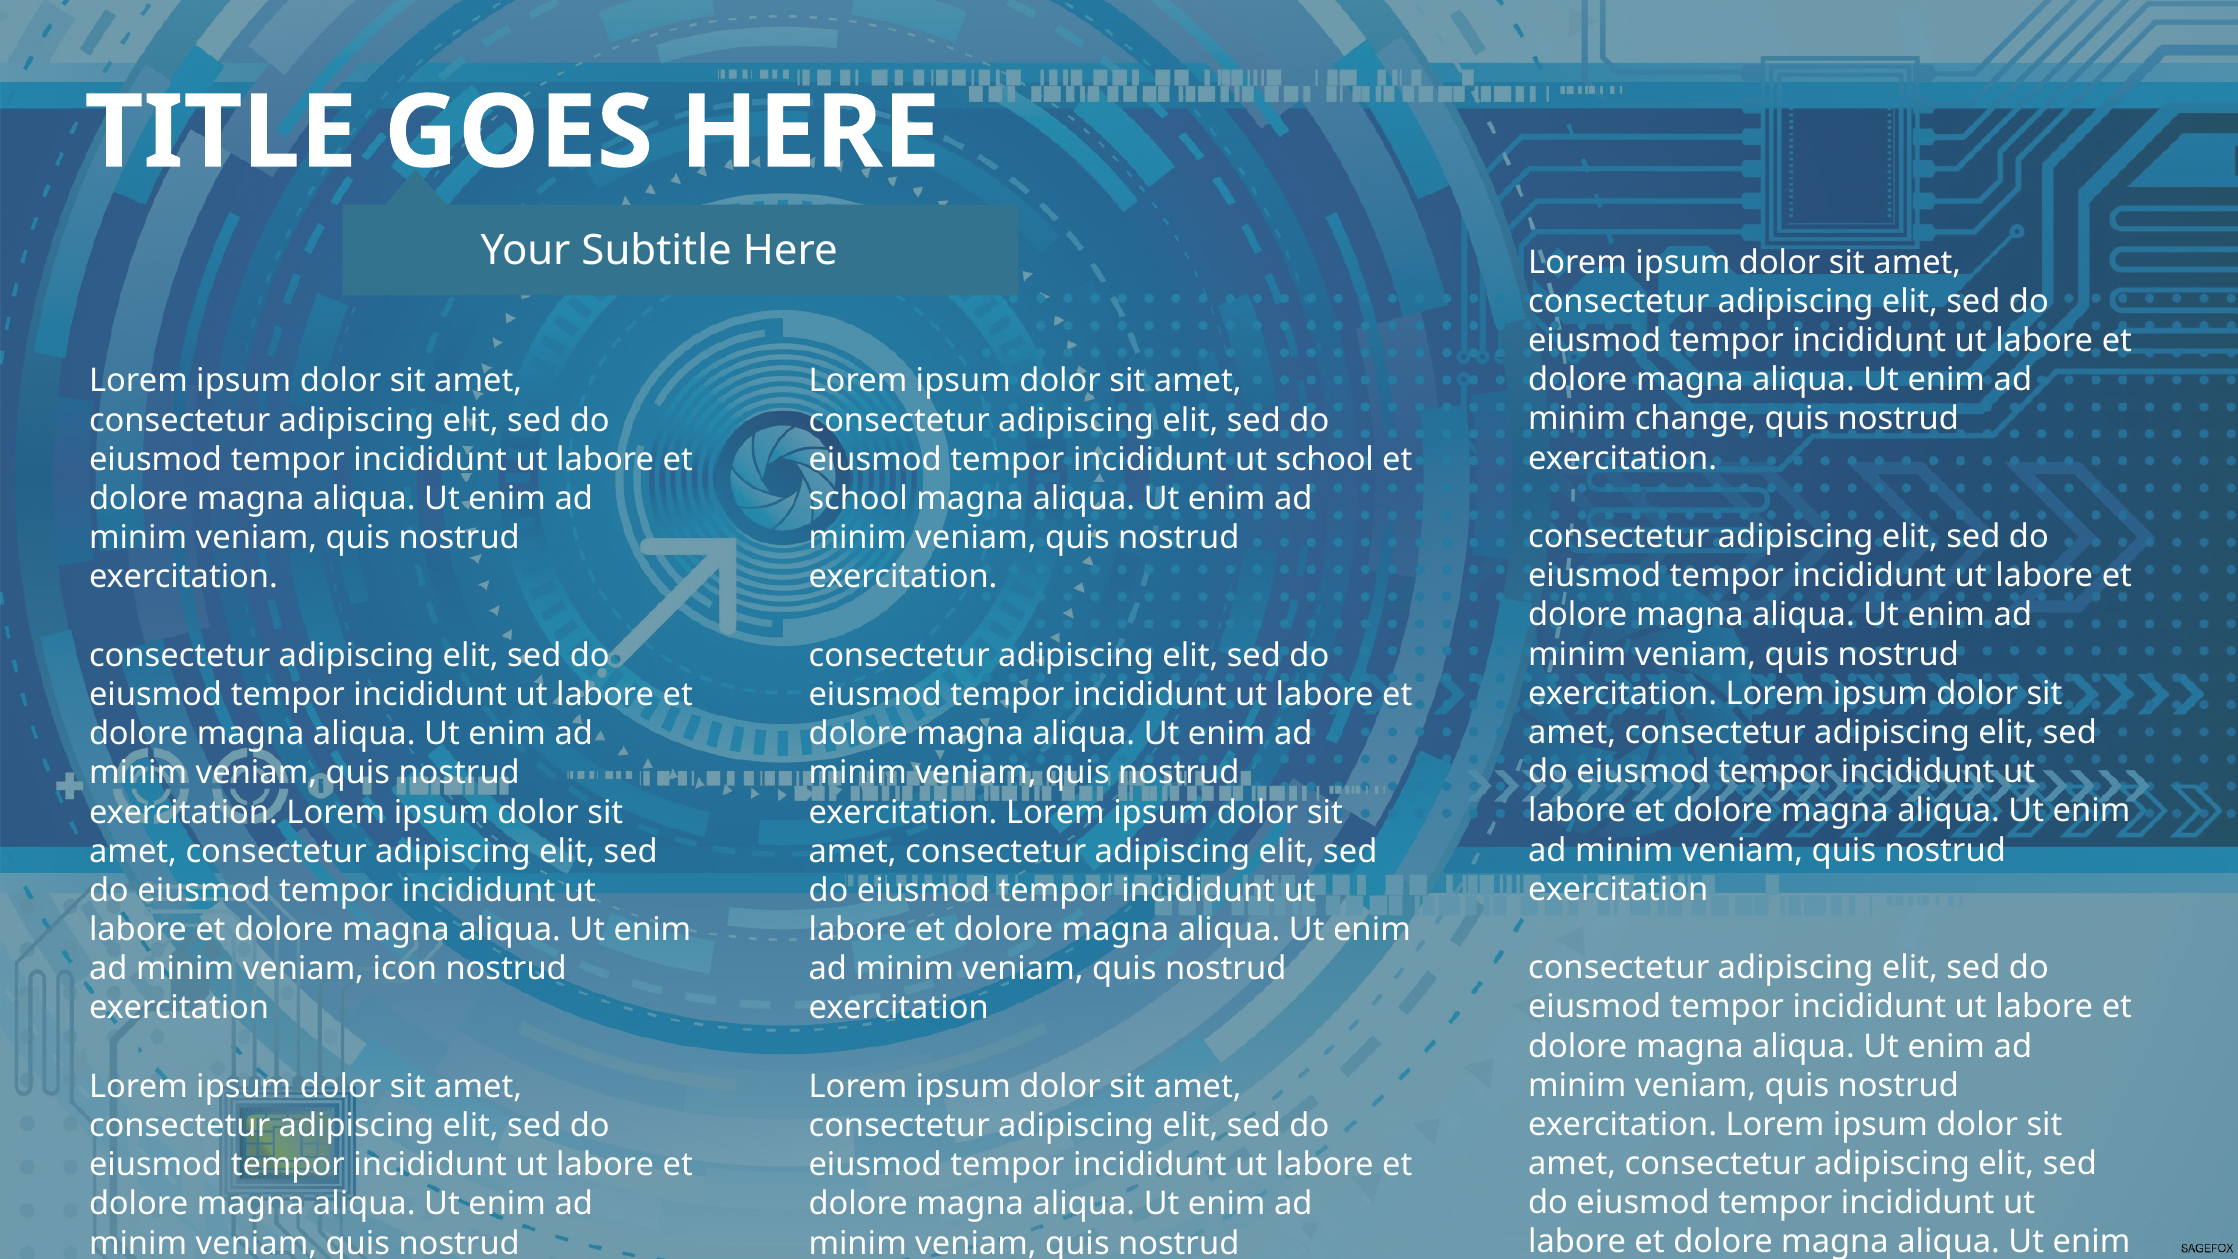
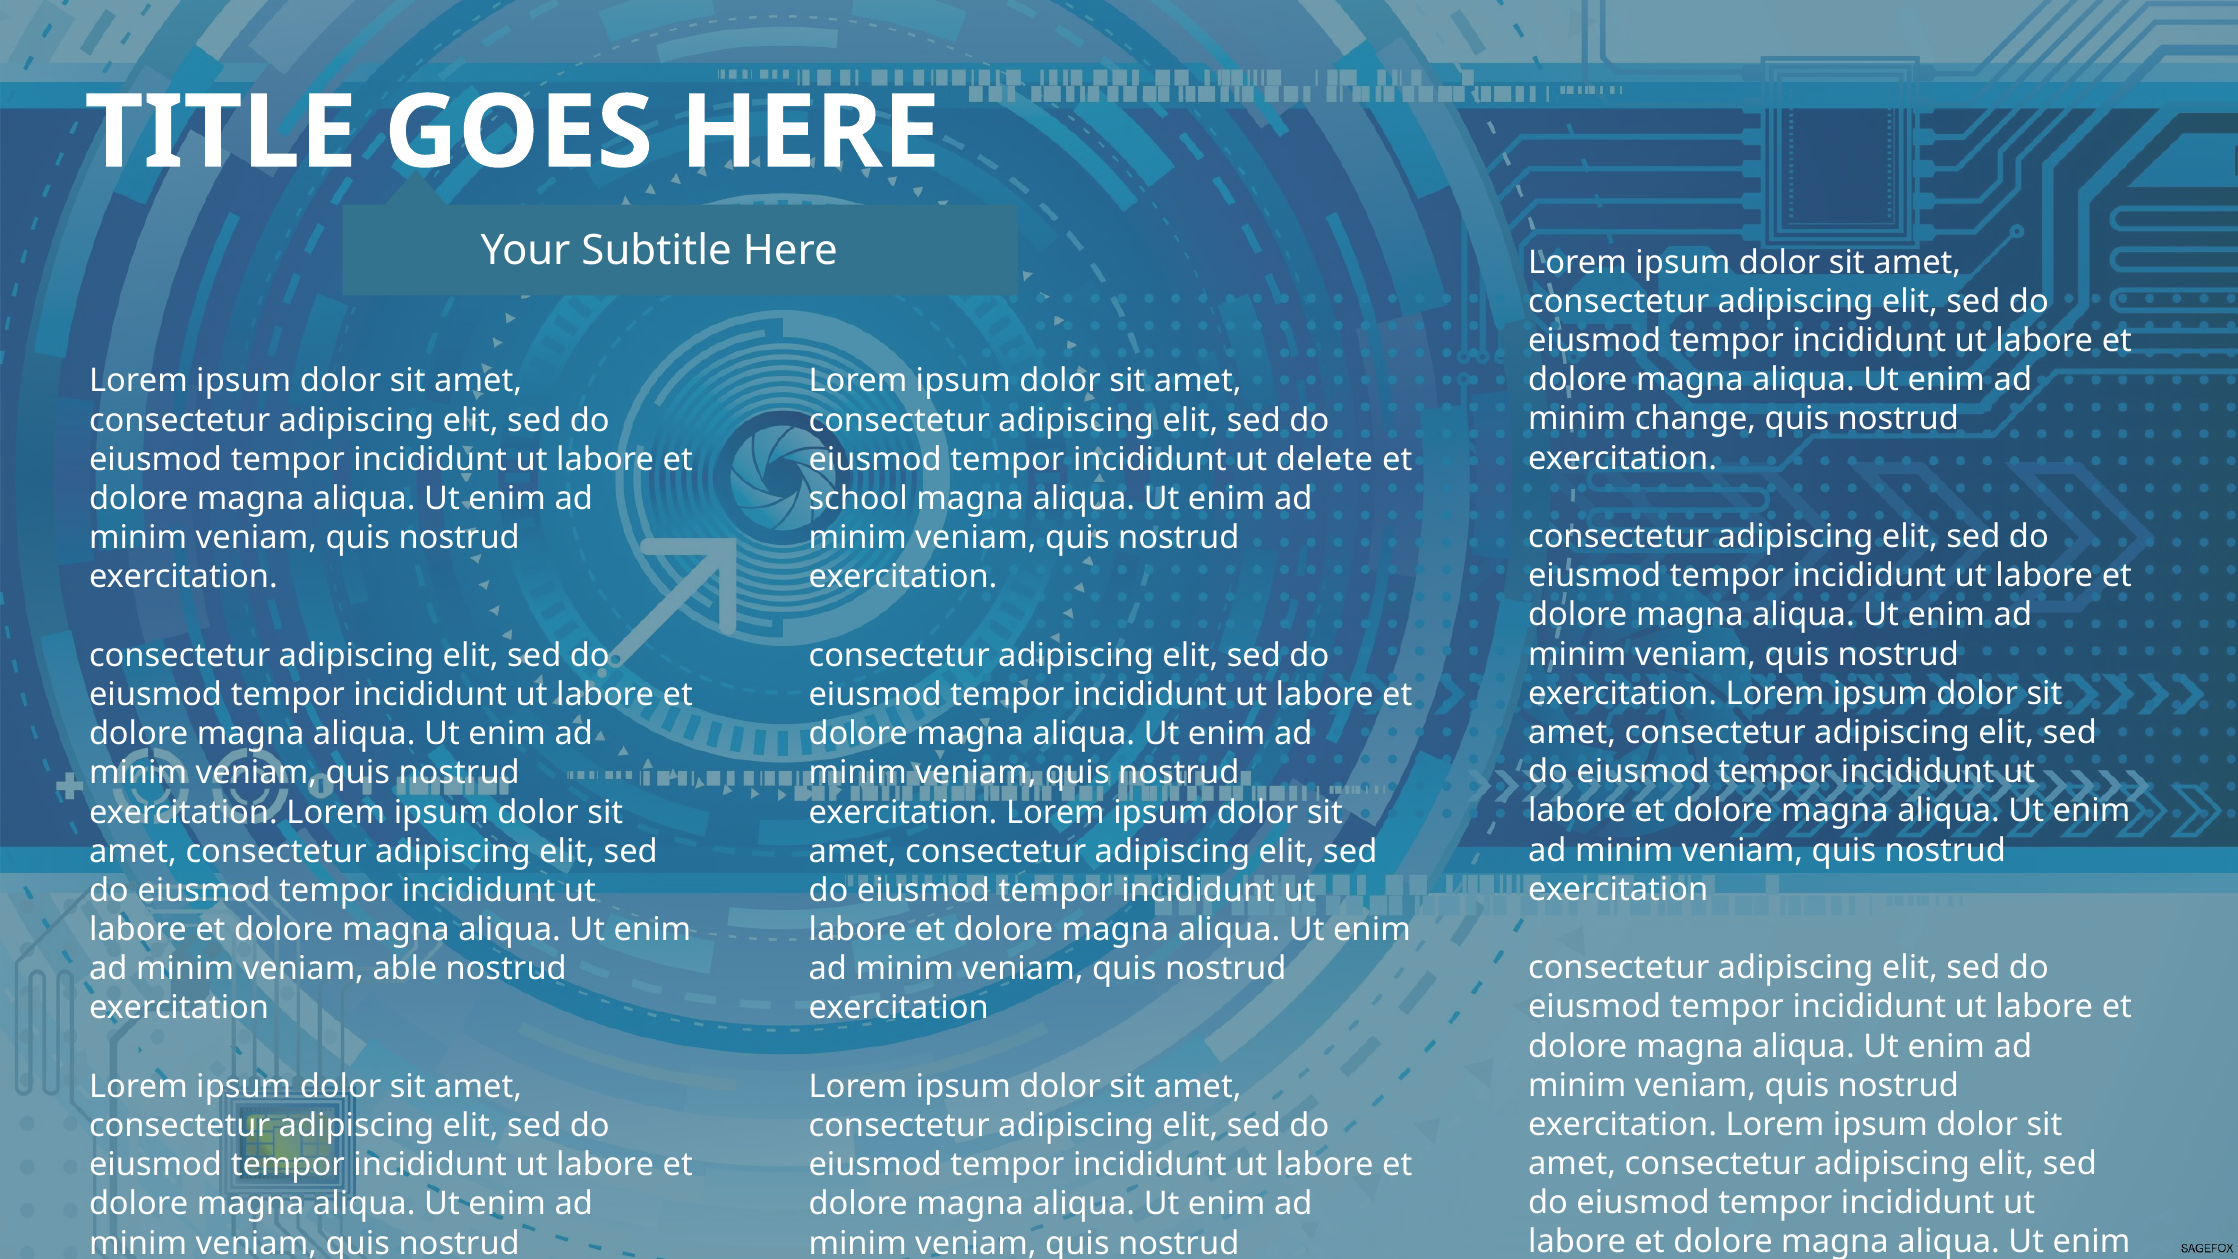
ut school: school -> delete
icon: icon -> able
